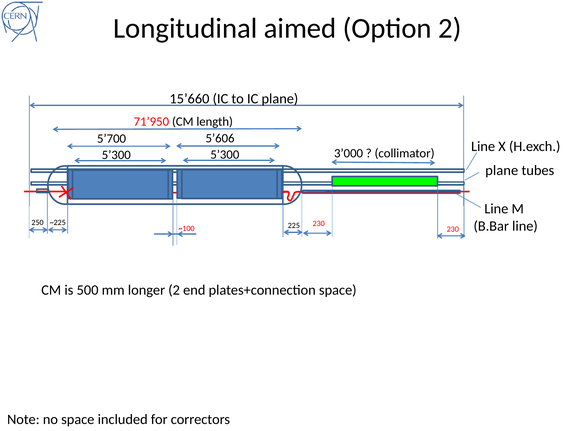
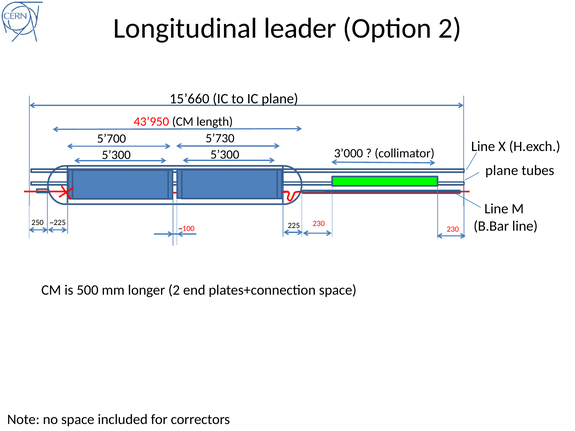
aimed: aimed -> leader
71’950: 71’950 -> 43’950
5’606: 5’606 -> 5’730
